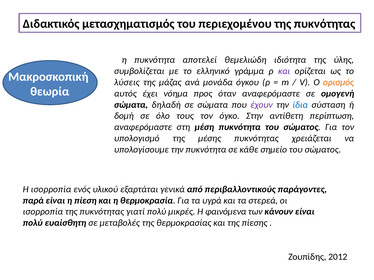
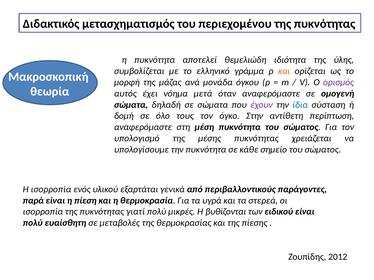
και at (284, 71) colour: purple -> orange
λύσεις: λύσεις -> μορφή
ορισμός colour: orange -> purple
προς: προς -> μετά
φαινόμενα: φαινόμενα -> βυθίζονται
κάνουν: κάνουν -> ειδικού
